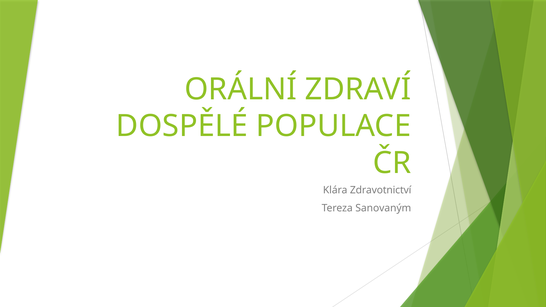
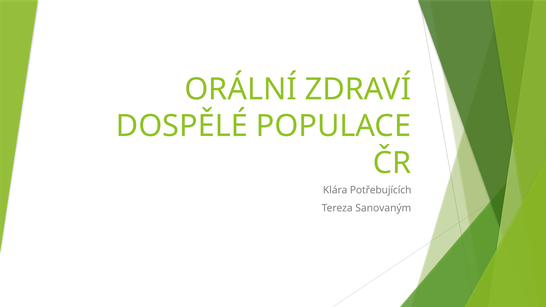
Zdravotnictví: Zdravotnictví -> Potřebujících
